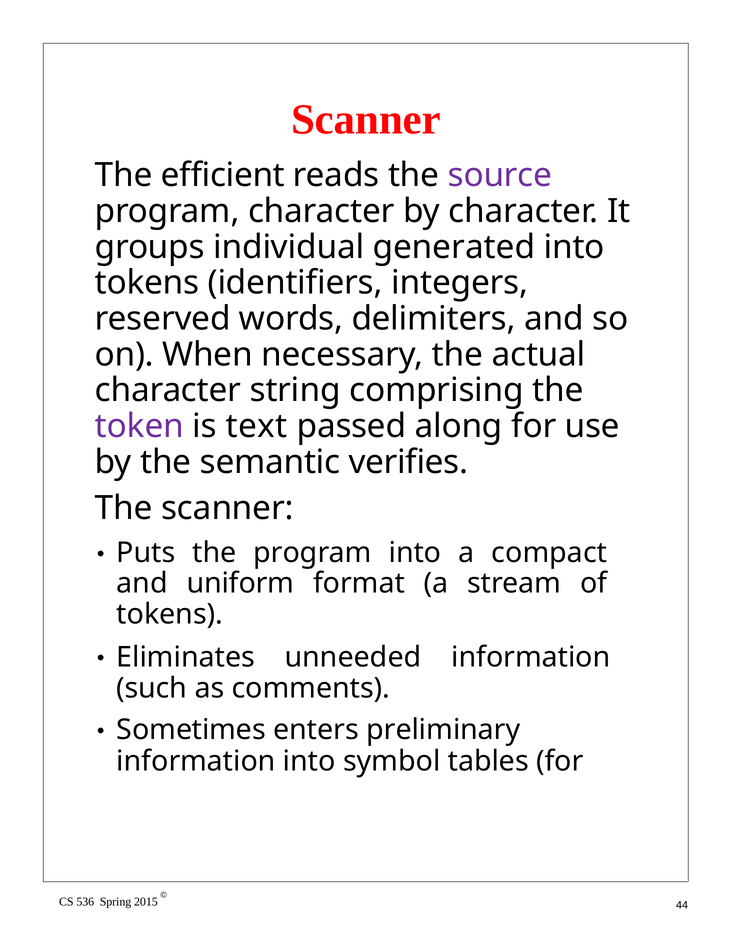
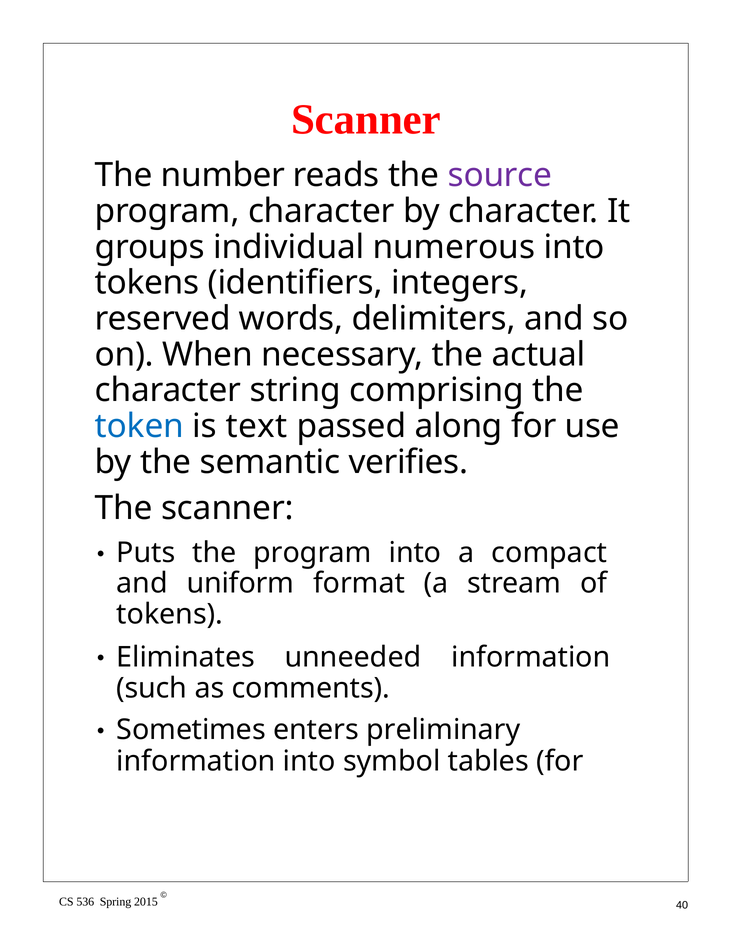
efficient: efficient -> number
generated: generated -> numerous
token colour: purple -> blue
44: 44 -> 40
